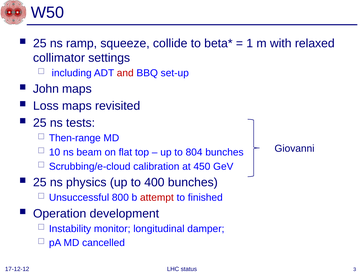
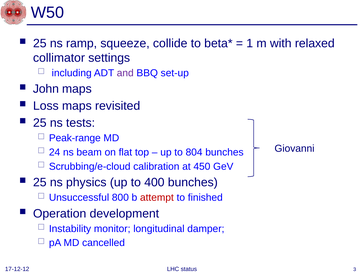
and colour: red -> purple
Then-range: Then-range -> Peak-range
10: 10 -> 24
